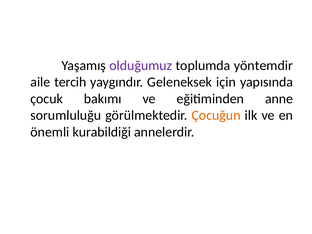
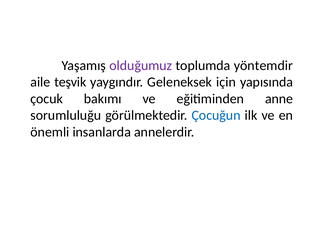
tercih: tercih -> teşvik
Çocuğun colour: orange -> blue
kurabildiği: kurabildiği -> insanlarda
